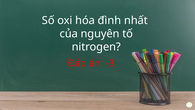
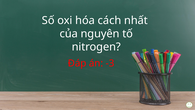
đình: đình -> cách
